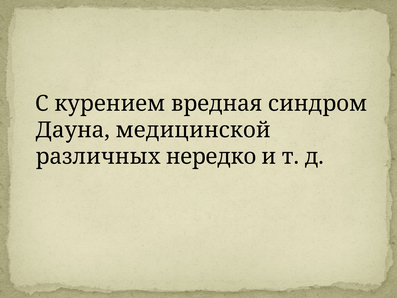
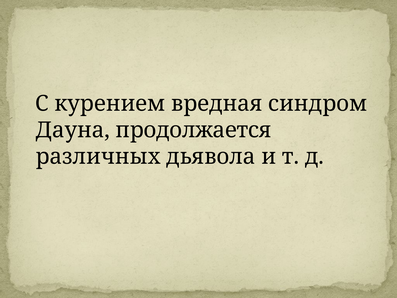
медицинской: медицинской -> продолжается
нередко: нередко -> дьявола
